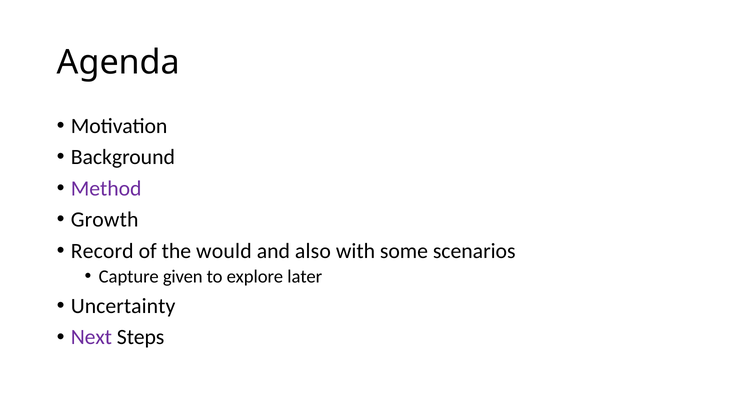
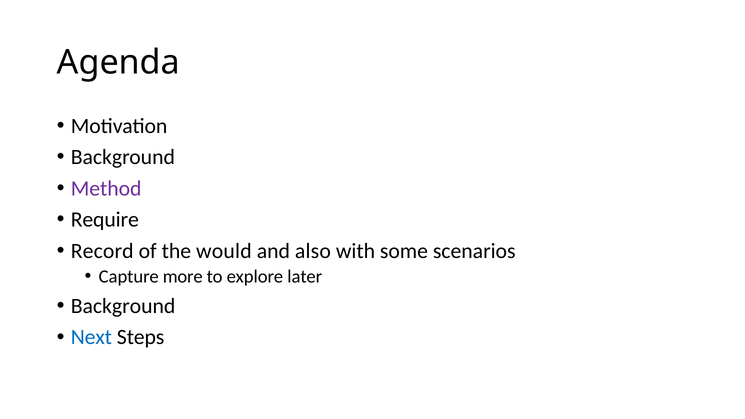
Growth: Growth -> Require
given: given -> more
Uncertainty at (123, 306): Uncertainty -> Background
Next colour: purple -> blue
